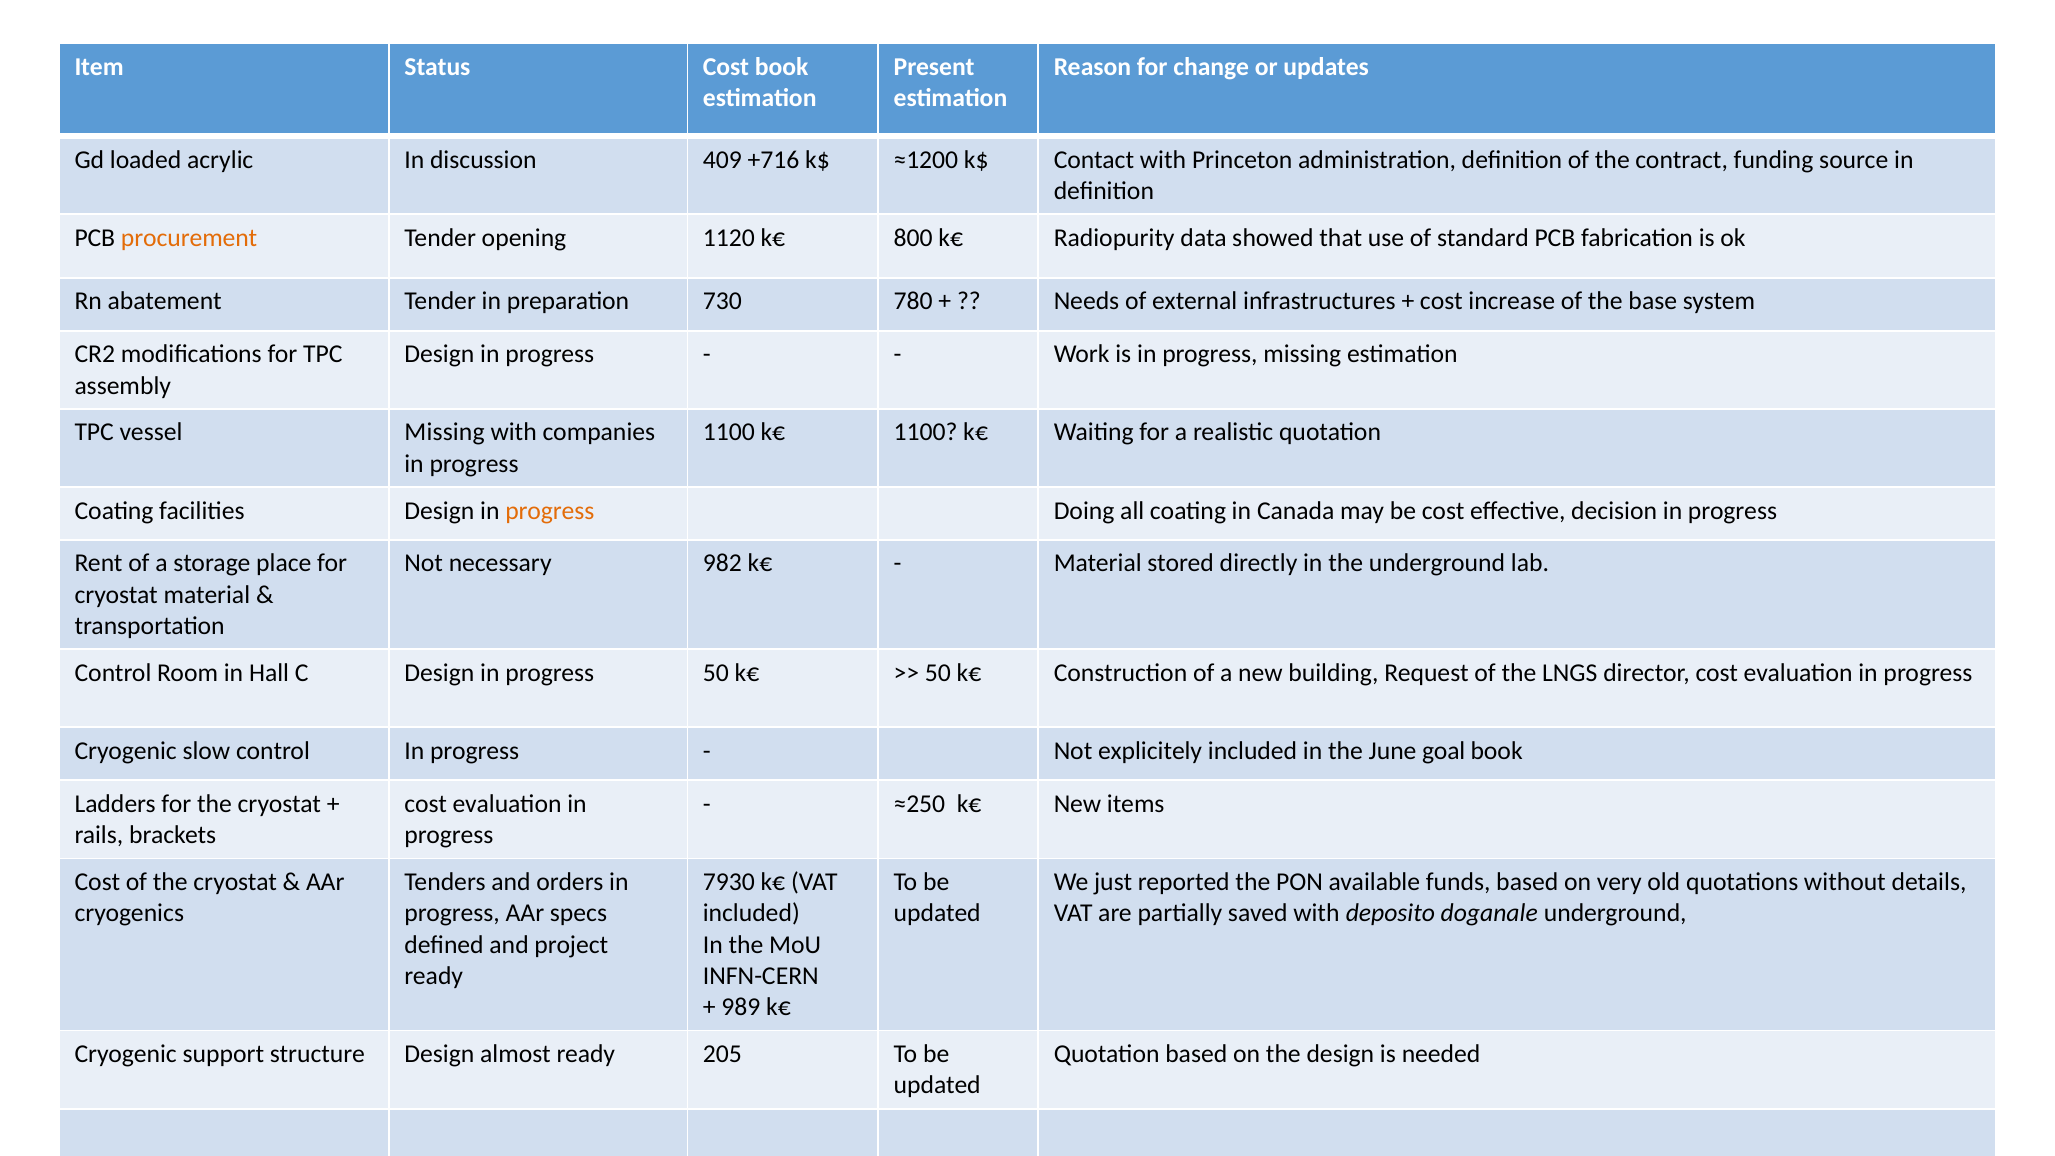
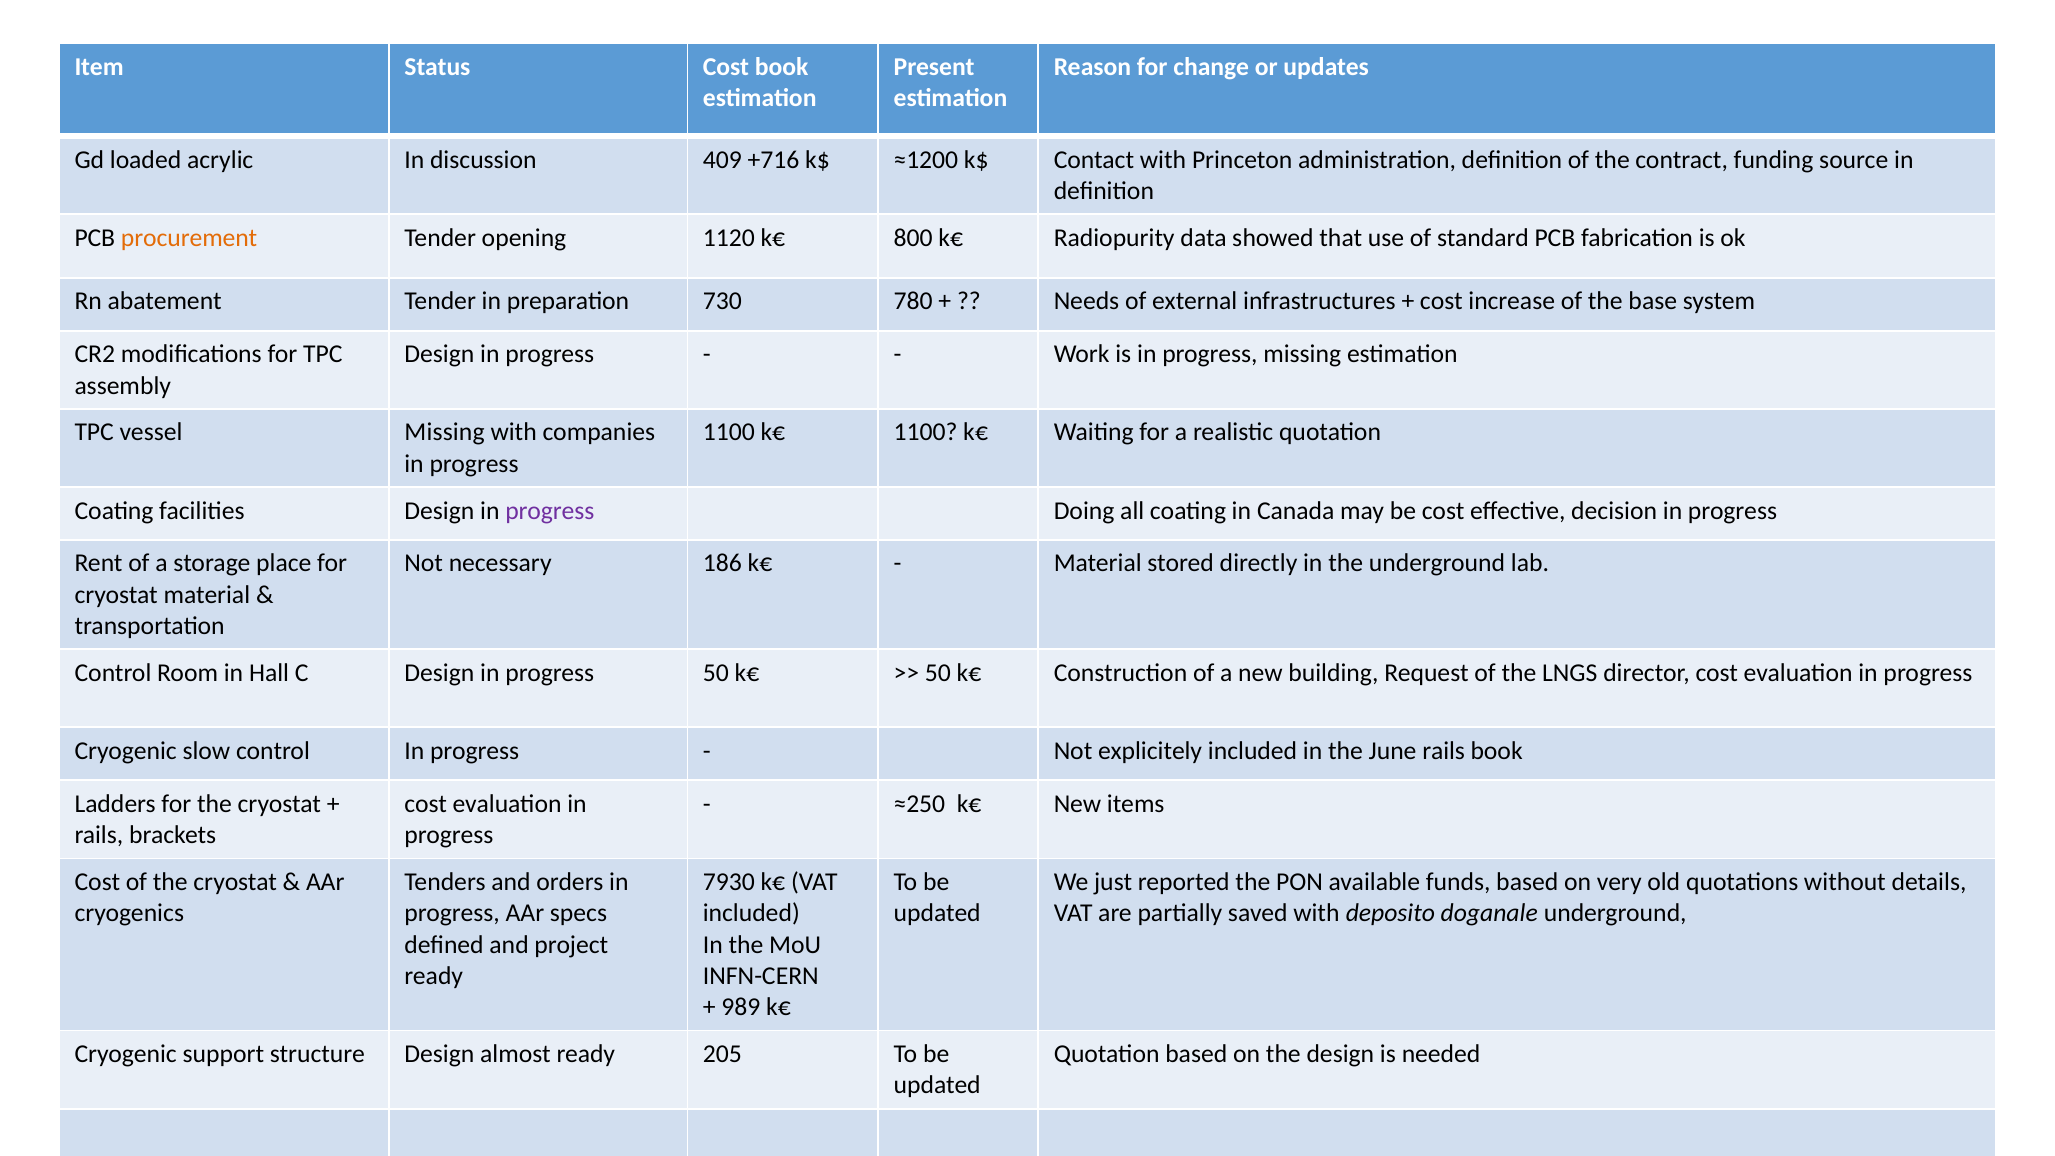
progress at (550, 511) colour: orange -> purple
982: 982 -> 186
June goal: goal -> rails
